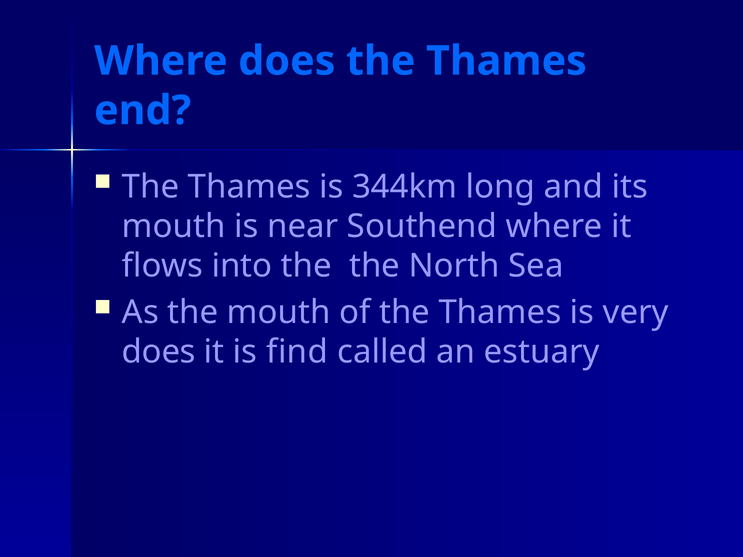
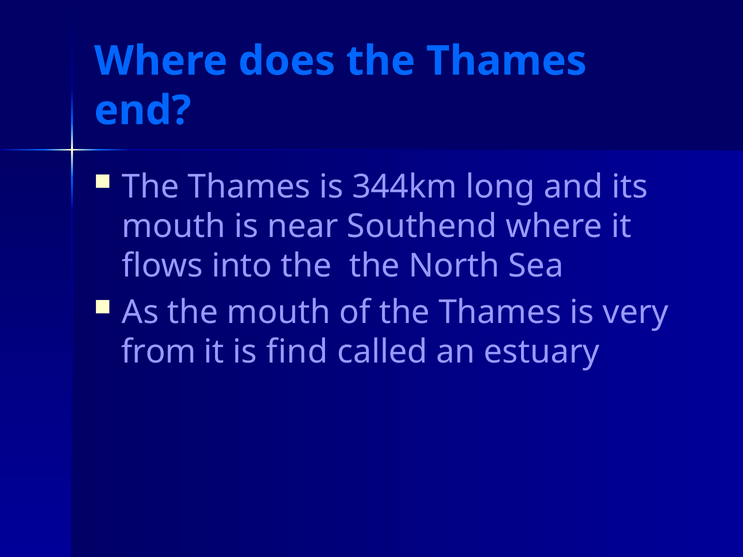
does at (159, 352): does -> from
